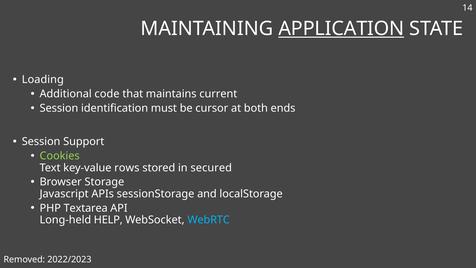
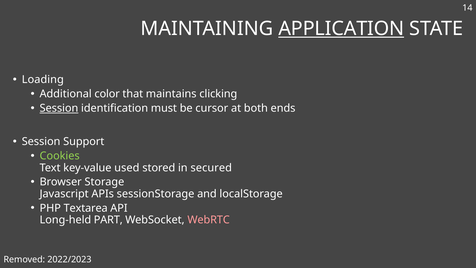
code: code -> color
current: current -> clicking
Session at (59, 108) underline: none -> present
rows: rows -> used
HELP: HELP -> PART
WebRTC colour: light blue -> pink
